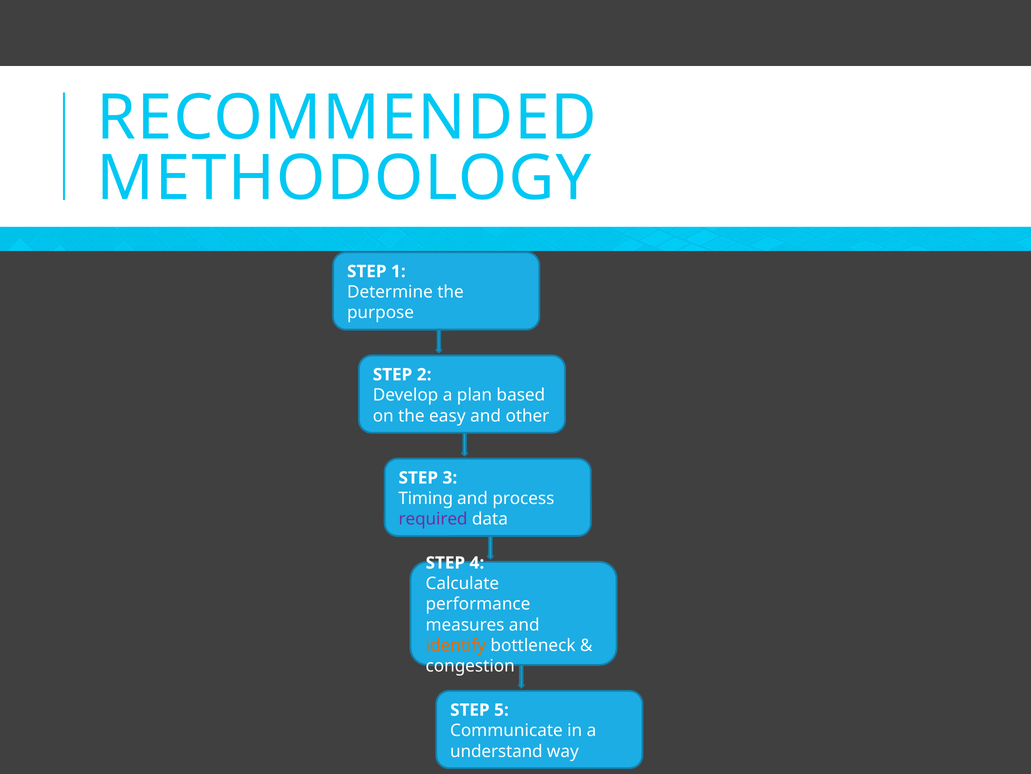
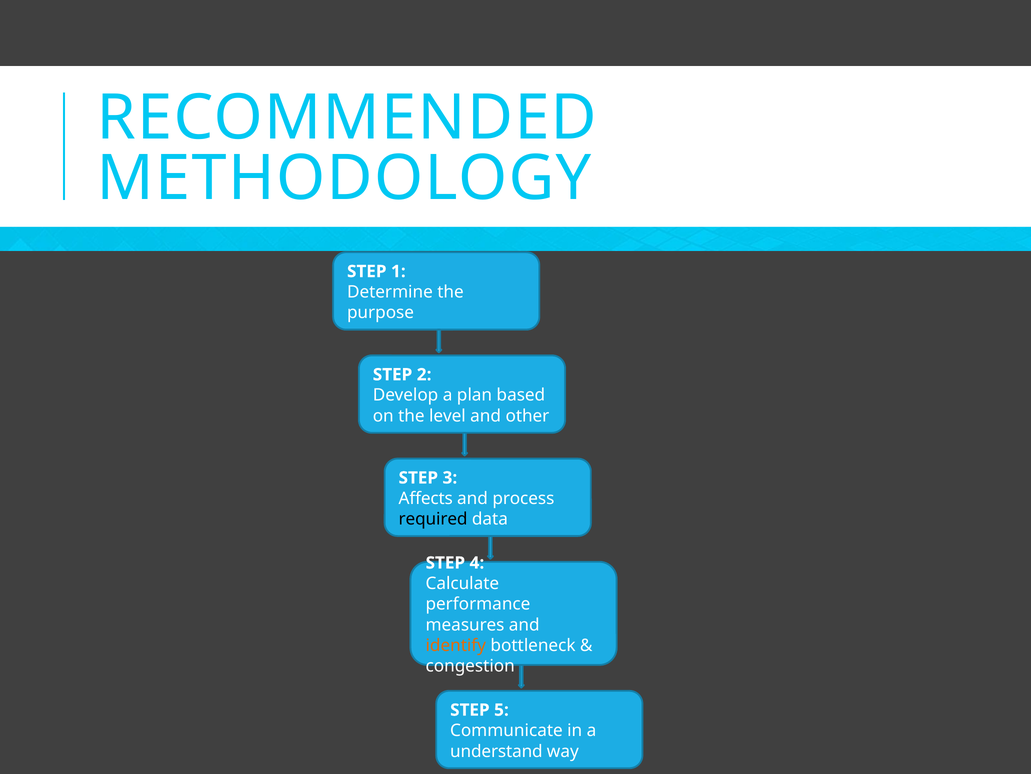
easy: easy -> level
Timing: Timing -> Affects
required colour: purple -> black
